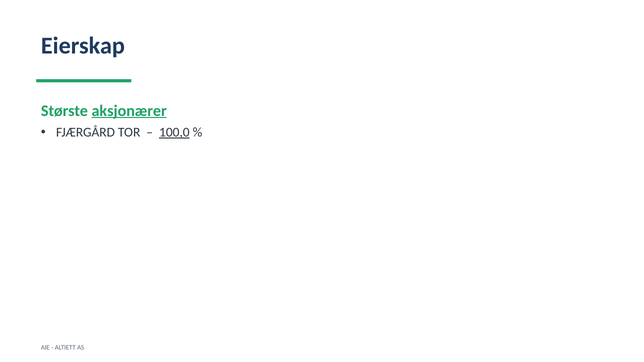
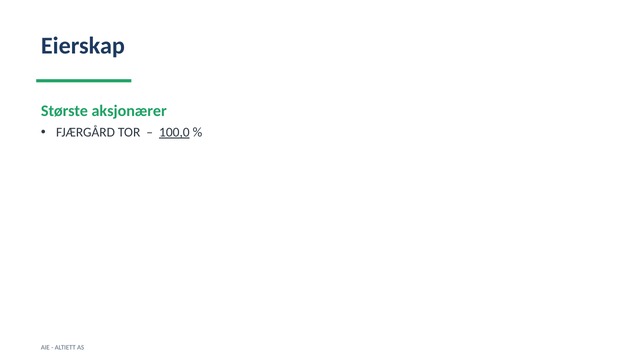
aksjonærer underline: present -> none
